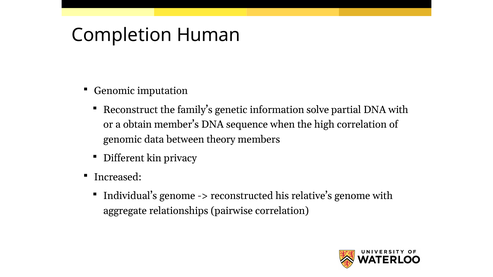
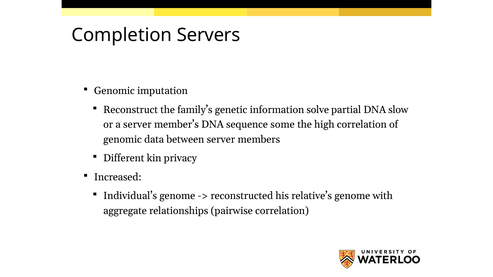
Human: Human -> Servers
DNA with: with -> slow
a obtain: obtain -> server
when: when -> some
between theory: theory -> server
